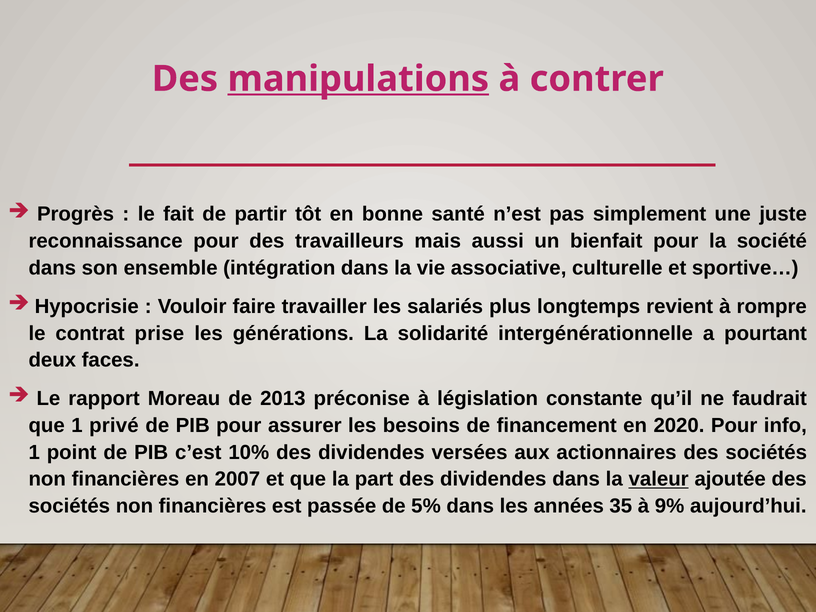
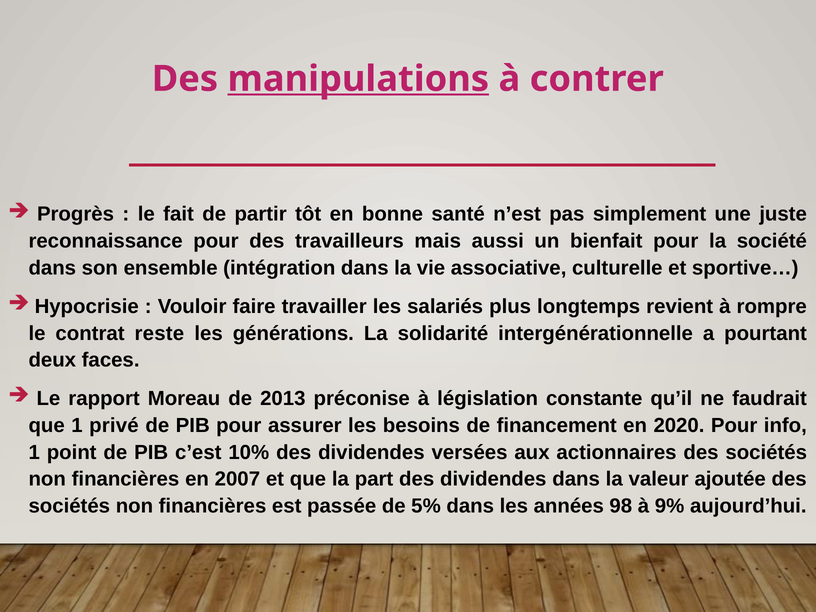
prise: prise -> reste
valeur underline: present -> none
35: 35 -> 98
